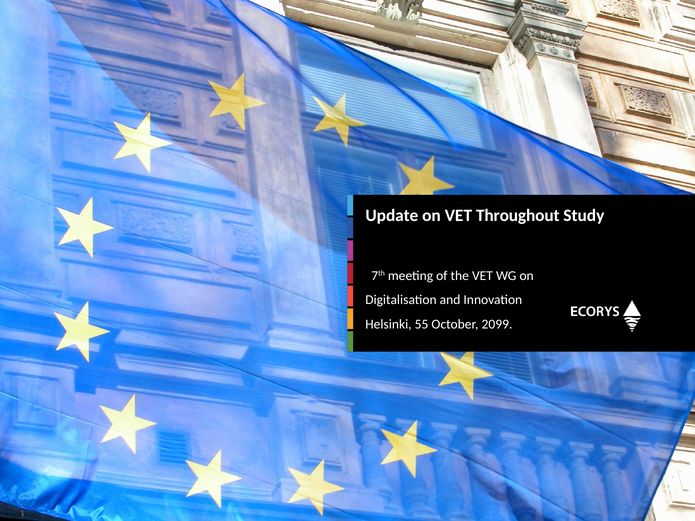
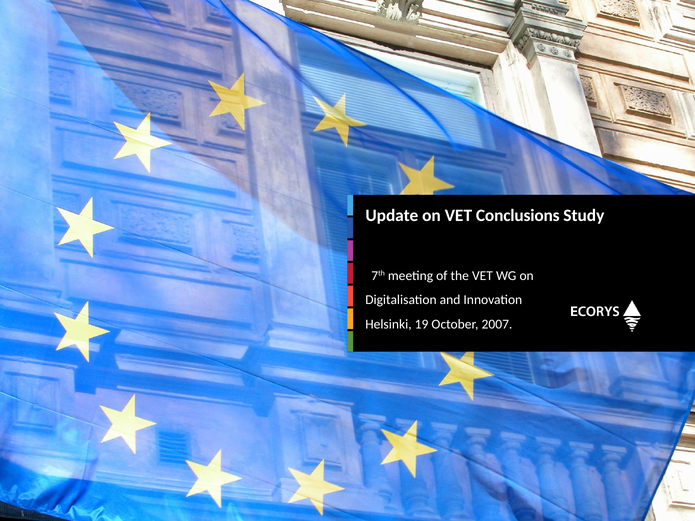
Throughout: Throughout -> Conclusions
55: 55 -> 19
2099: 2099 -> 2007
